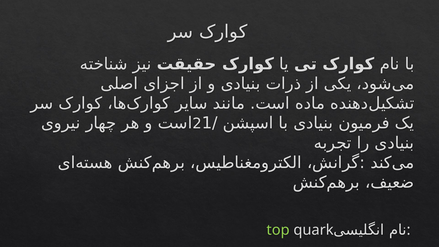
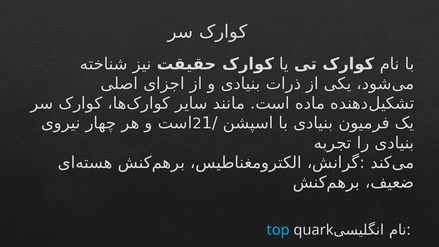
top colour: light green -> light blue
